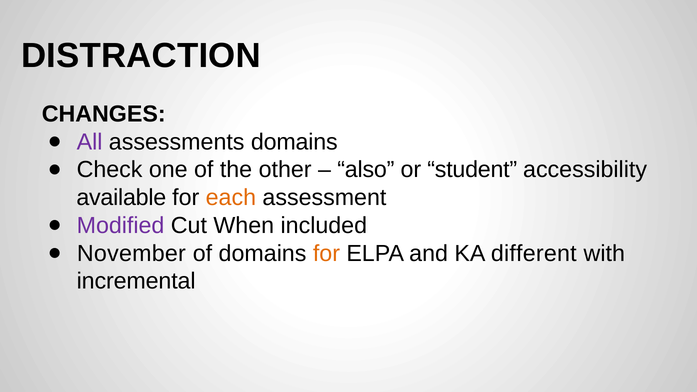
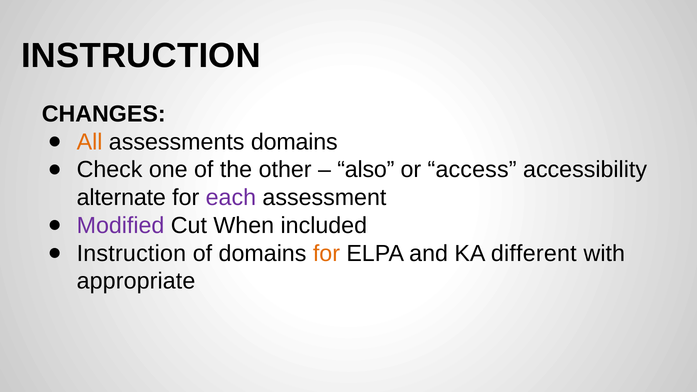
DISTRACTION at (141, 56): DISTRACTION -> INSTRUCTION
All colour: purple -> orange
student: student -> access
available: available -> alternate
each colour: orange -> purple
November at (131, 253): November -> Instruction
incremental: incremental -> appropriate
